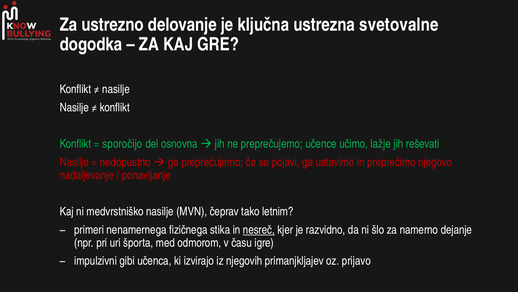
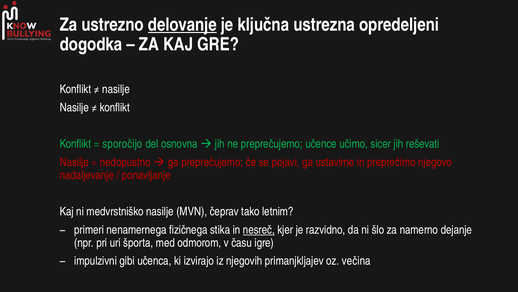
delovanje underline: none -> present
svetovalne: svetovalne -> opredeljeni
lažje: lažje -> sicer
prijavo: prijavo -> večina
